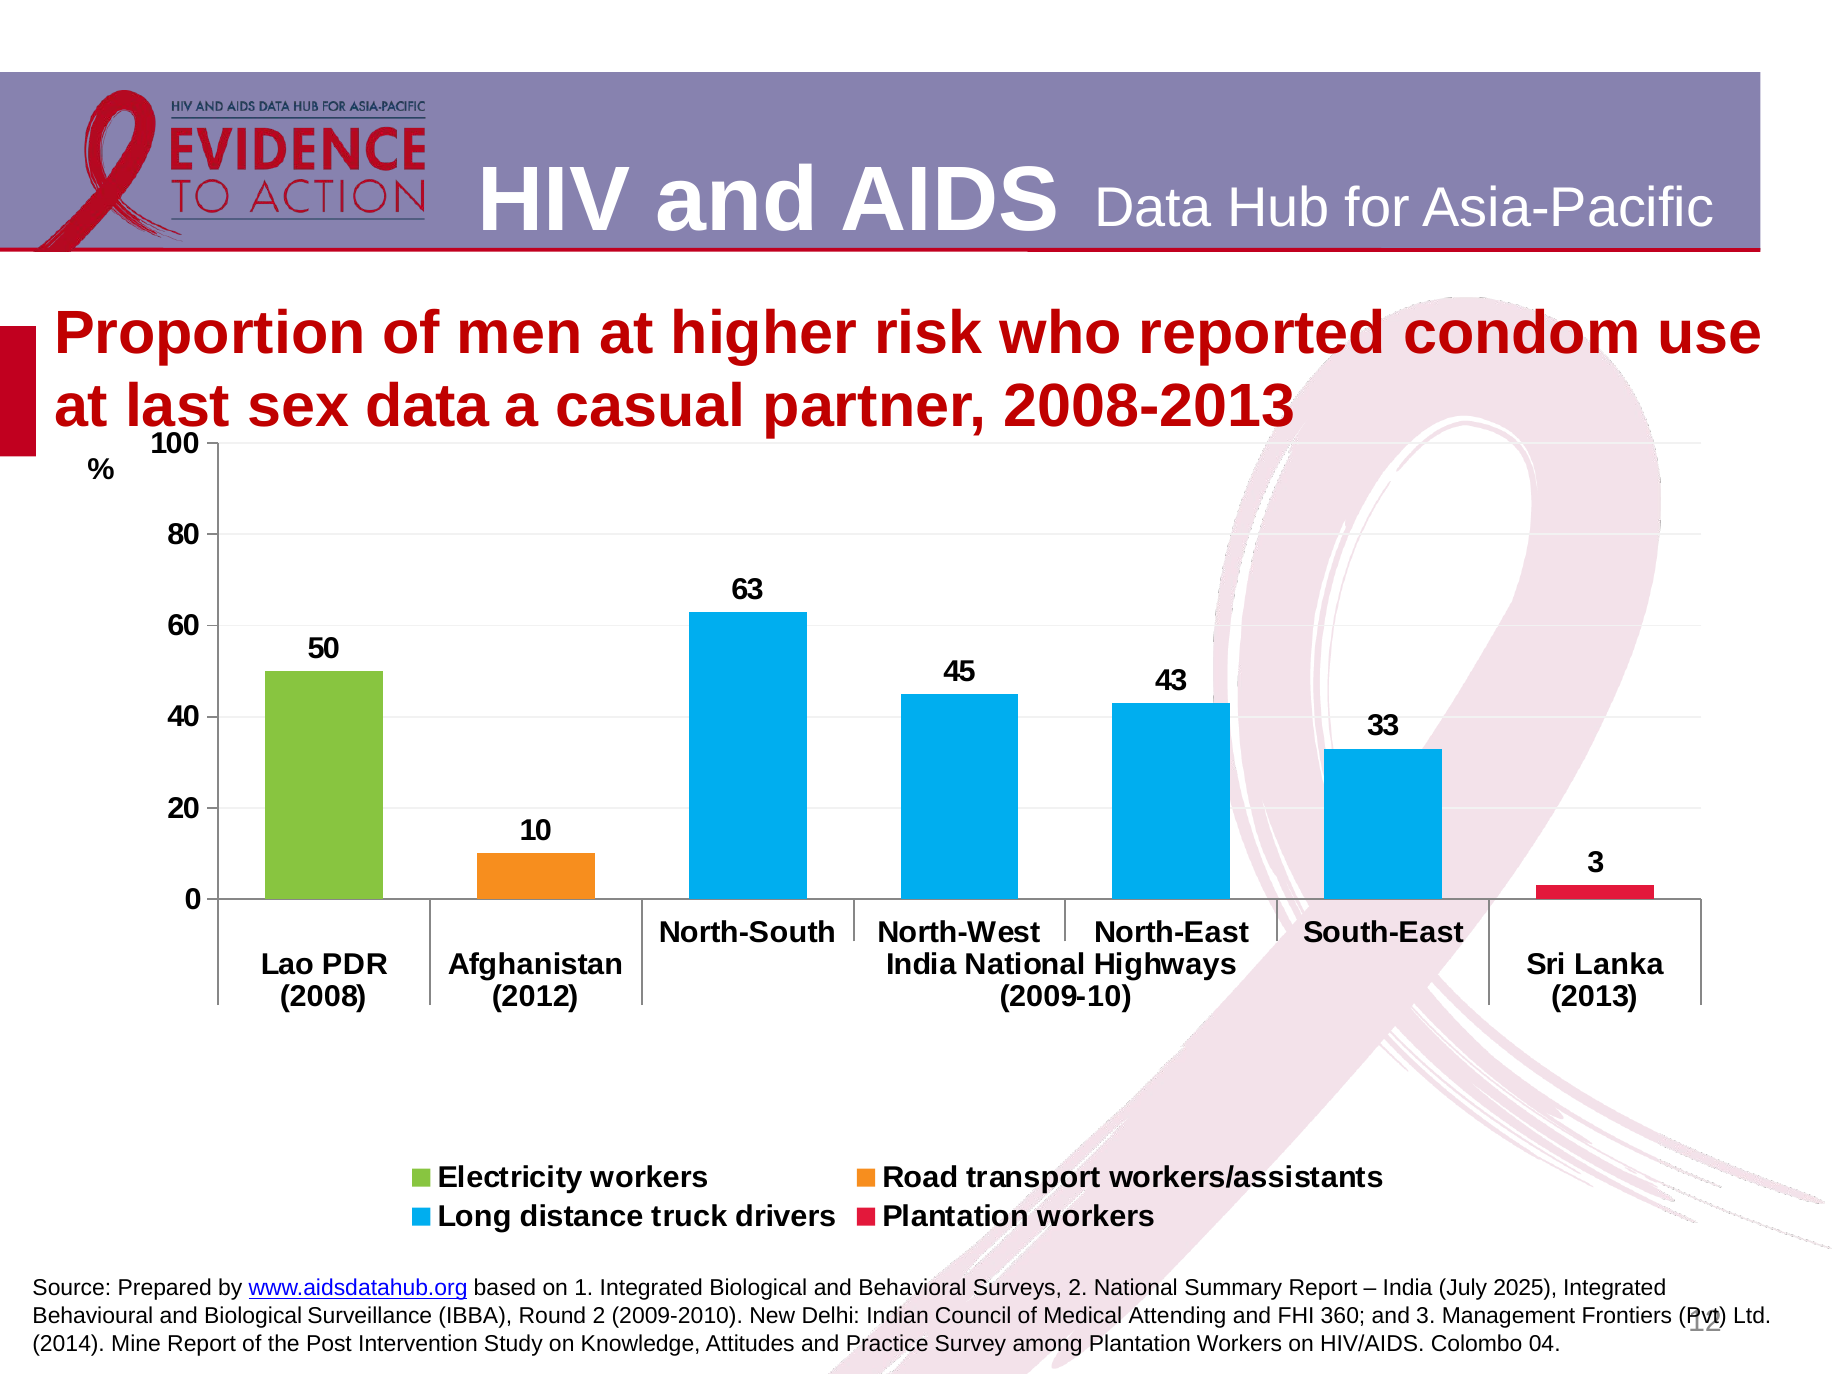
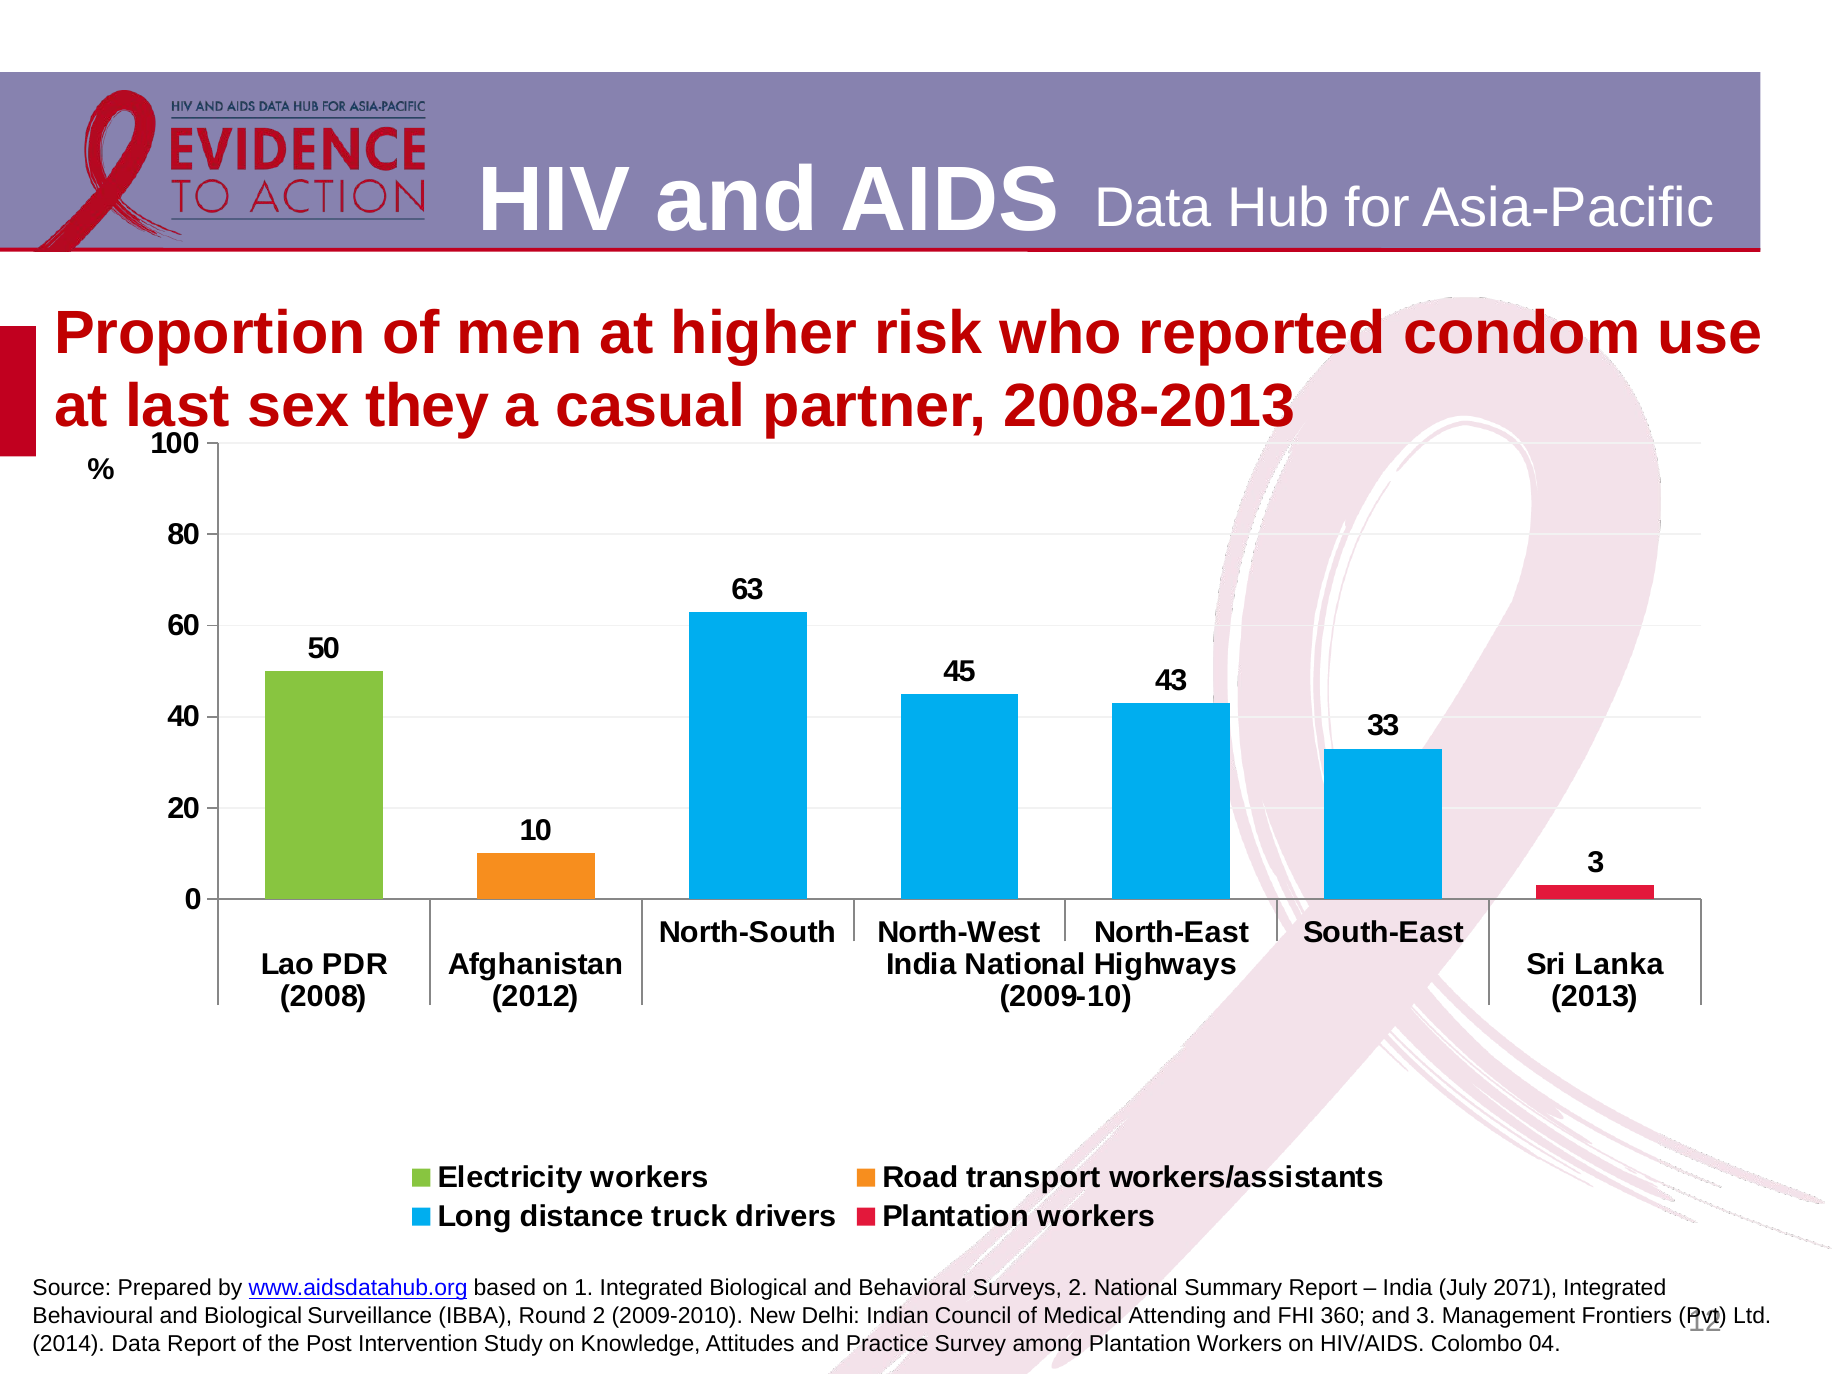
sex data: data -> they
2025: 2025 -> 2071
2014 Mine: Mine -> Data
